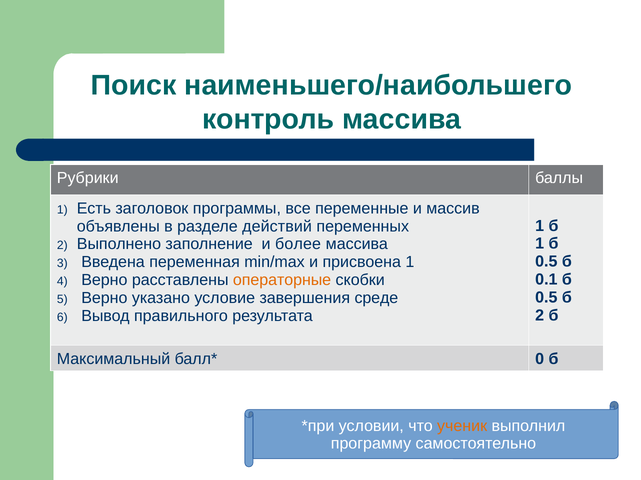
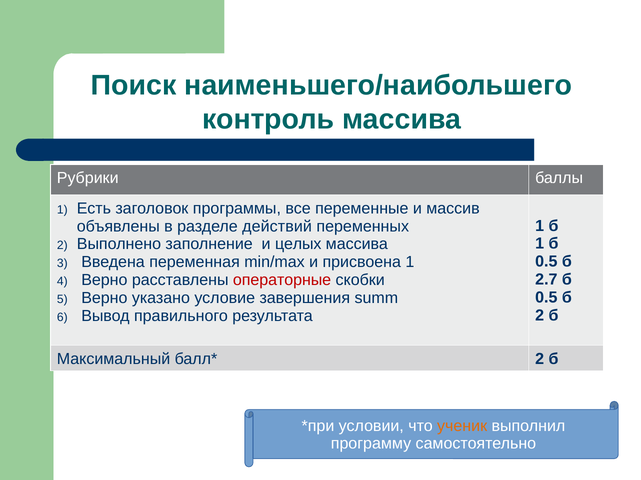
более: более -> целых
0.1: 0.1 -> 2.7
операторные colour: orange -> red
среде: среде -> summ
0 at (540, 359): 0 -> 2
